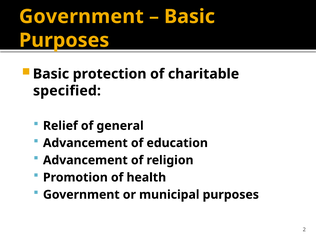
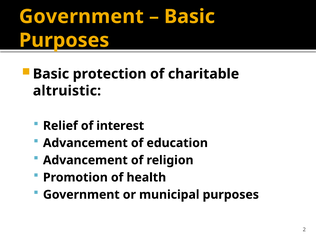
specified: specified -> altruistic
general: general -> interest
